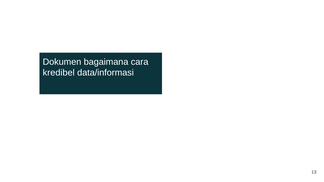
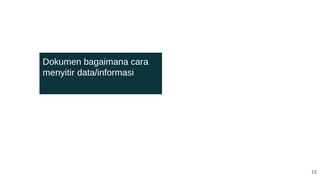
kredibel: kredibel -> menyitir
